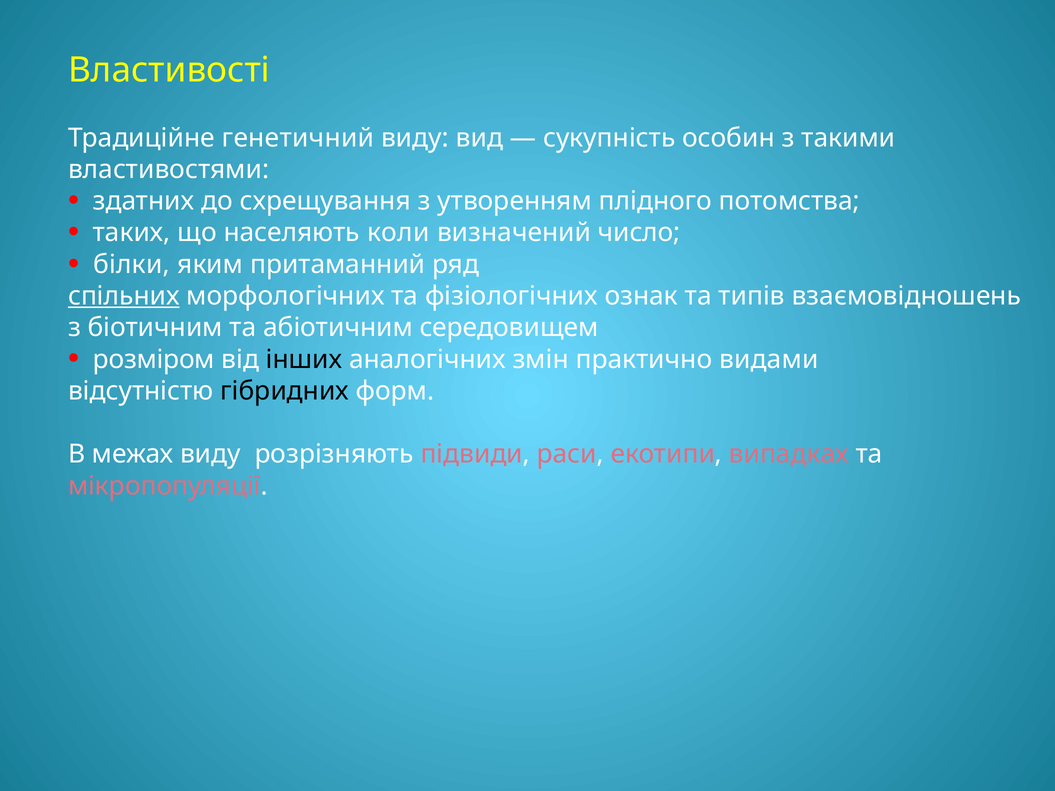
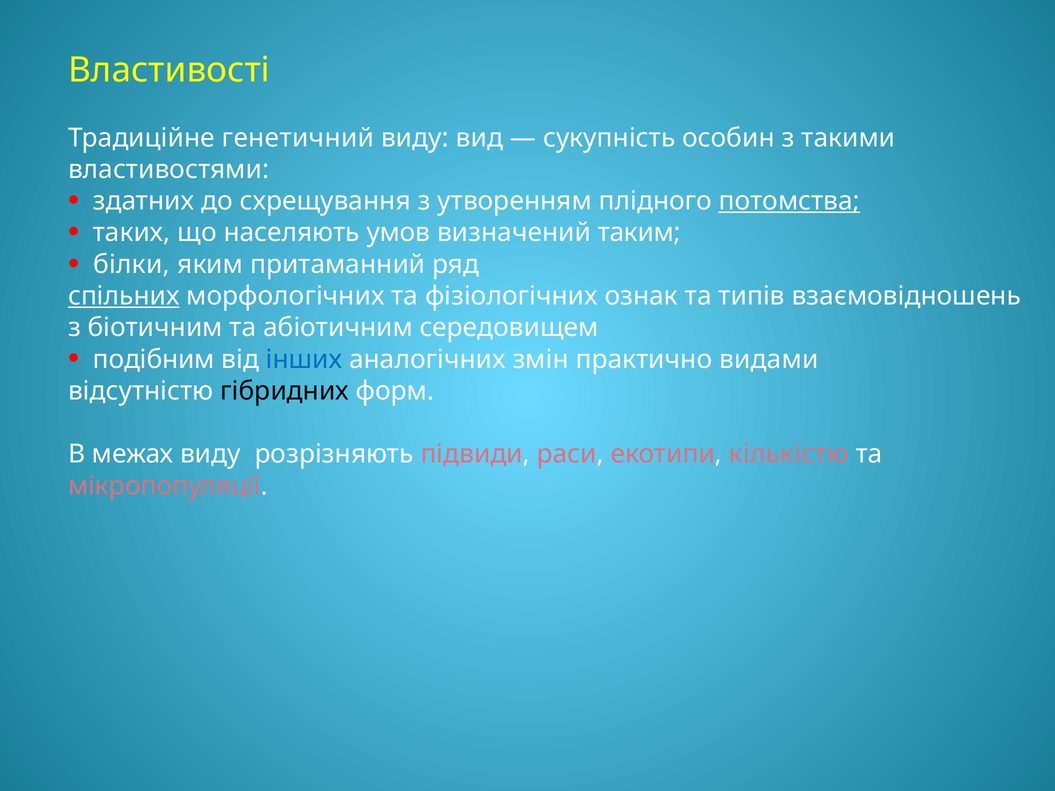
потомства underline: none -> present
коли: коли -> умов
число: число -> таким
розміром: розміром -> подібним
інших colour: black -> blue
випадках: випадках -> кількістю
